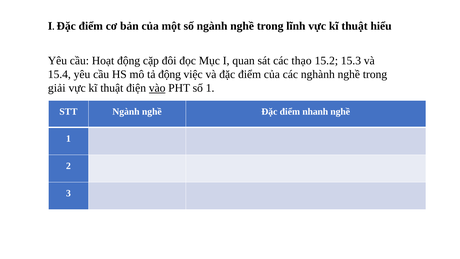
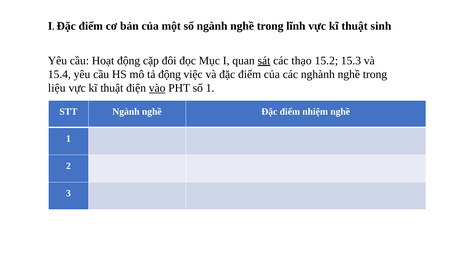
hiểu: hiểu -> sinh
sát underline: none -> present
giải: giải -> liệu
nhanh: nhanh -> nhiệm
